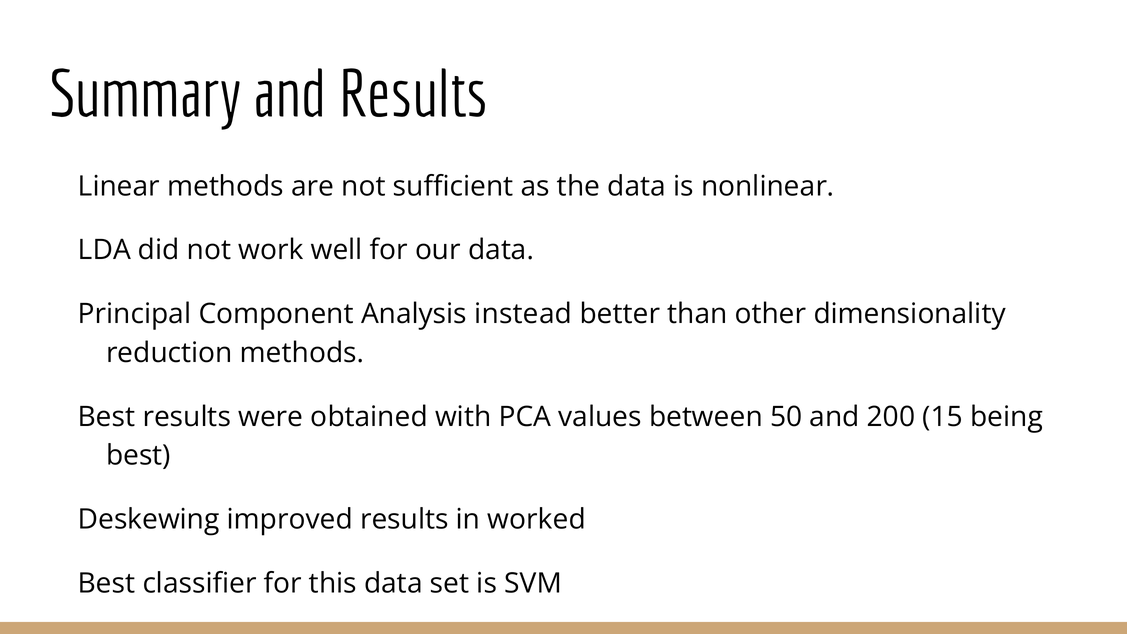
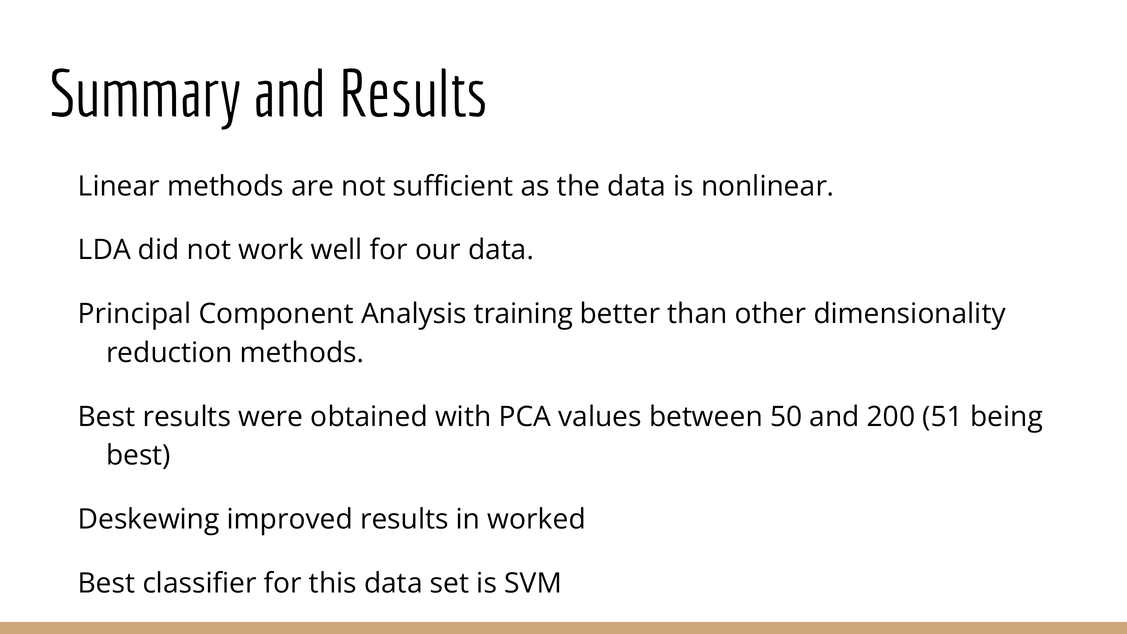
instead: instead -> training
15: 15 -> 51
